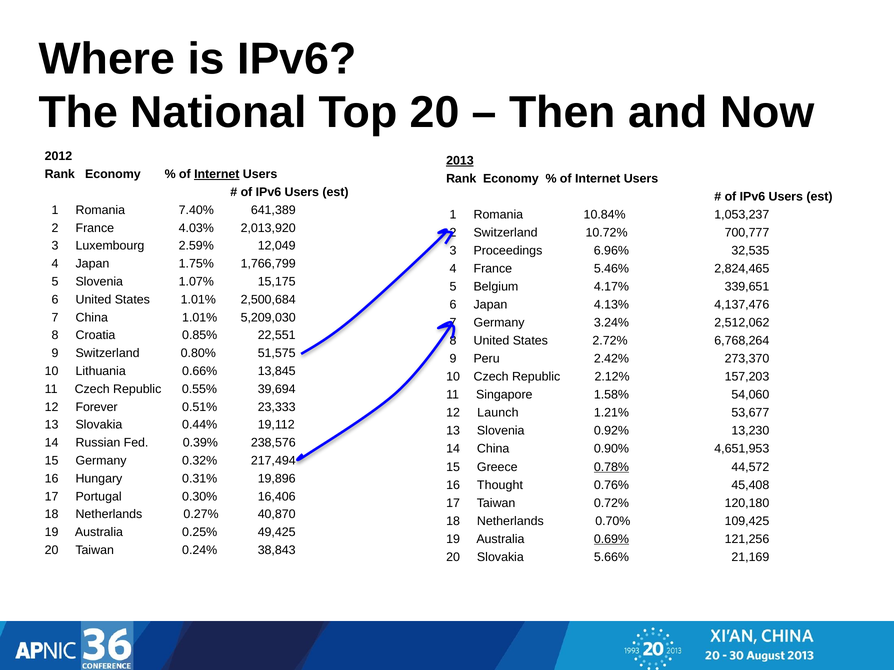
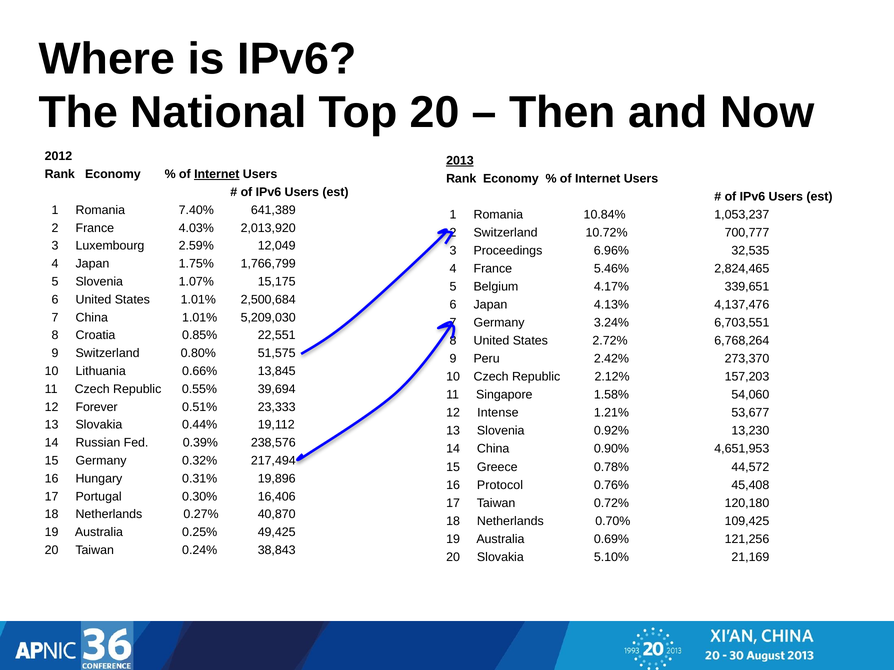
2,512,062: 2,512,062 -> 6,703,551
Launch: Launch -> Intense
0.78% underline: present -> none
Thought: Thought -> Protocol
0.69% underline: present -> none
5.66%: 5.66% -> 5.10%
